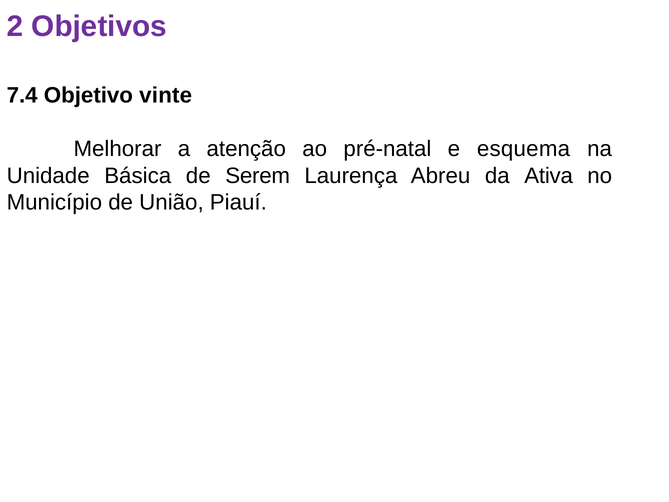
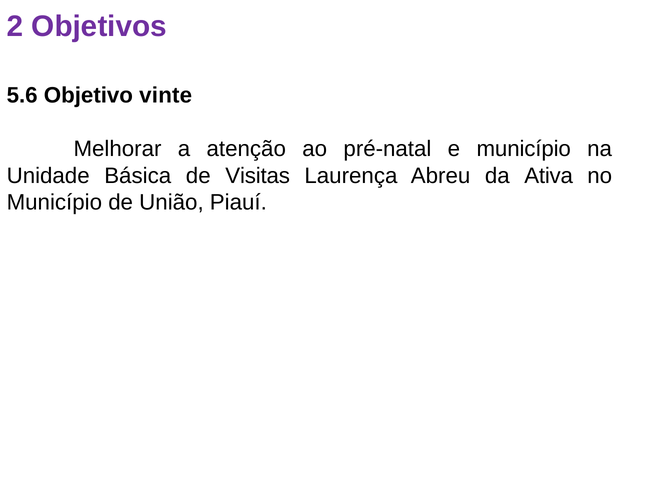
7.4: 7.4 -> 5.6
e esquema: esquema -> município
Serem: Serem -> Visitas
